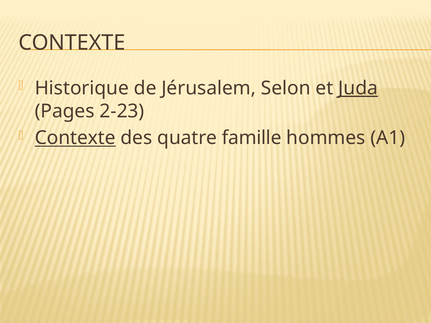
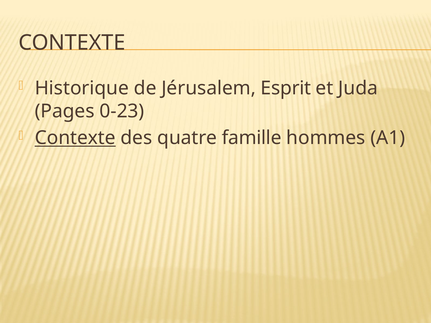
Selon: Selon -> Esprit
Juda underline: present -> none
2-23: 2-23 -> 0-23
